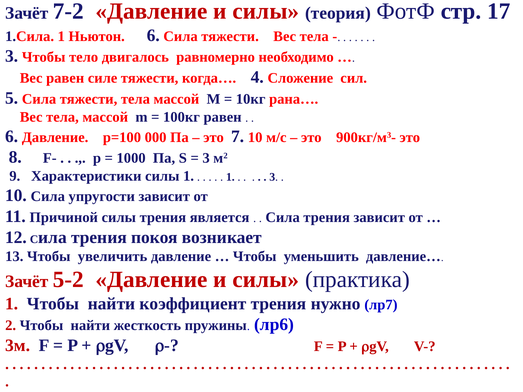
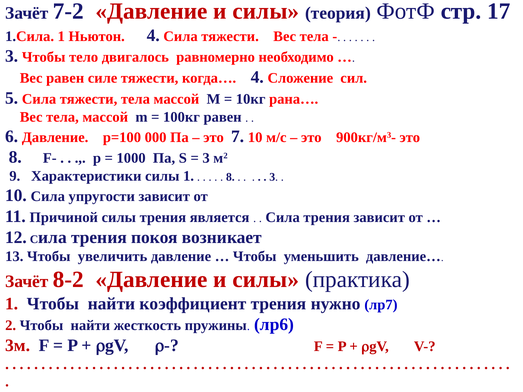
Ньютон 6: 6 -> 4
1 at (230, 177): 1 -> 8
5-2: 5-2 -> 8-2
